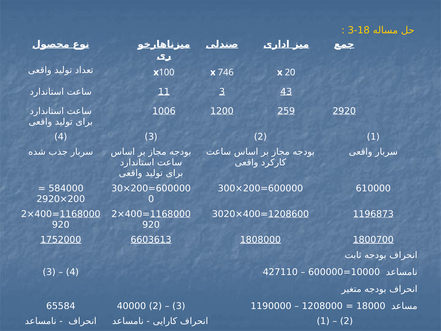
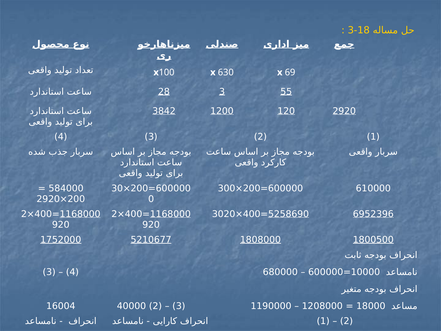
746: 746 -> 630
20: 20 -> 69
11: 11 -> 28
43: 43 -> 55
1006: 1006 -> 3842
259: 259 -> 120
1208600: 1208600 -> 5258690
1196873: 1196873 -> 6952396
6603613: 6603613 -> 5210677
1800700: 1800700 -> 1800500
427110: 427110 -> 680000
65584: 65584 -> 16004
